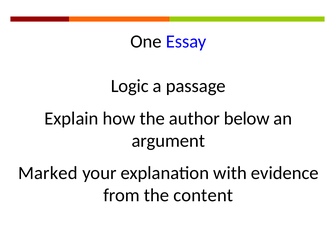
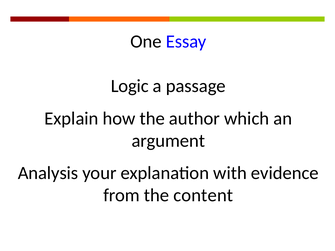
below: below -> which
Marked: Marked -> Analysis
